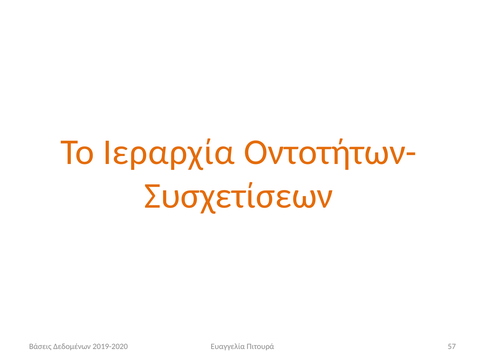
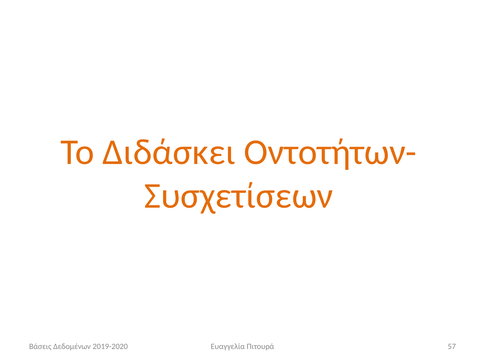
Ιεραρχία: Ιεραρχία -> Διδάσκει
